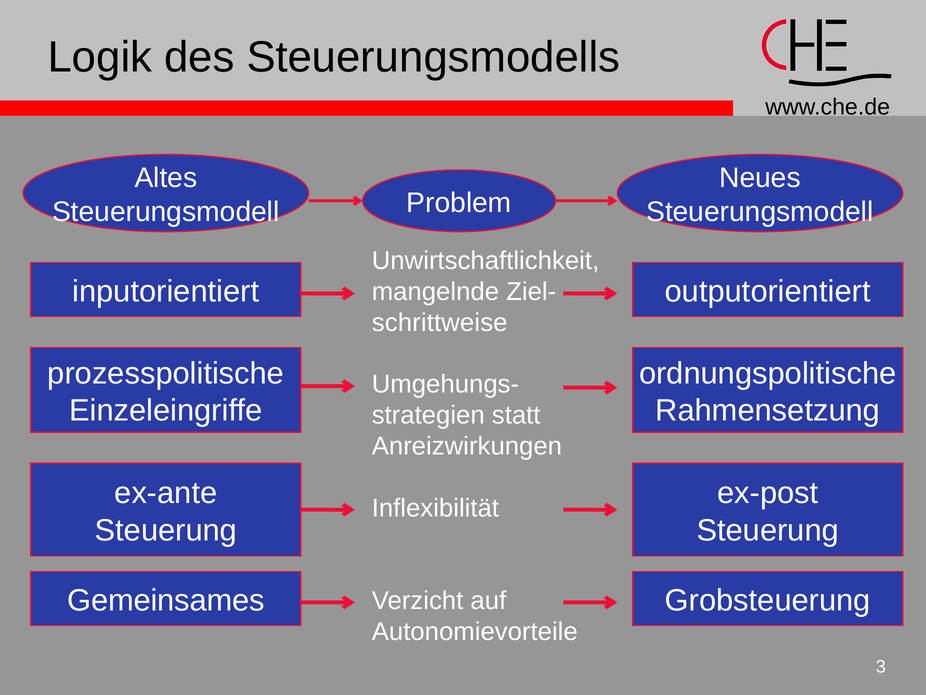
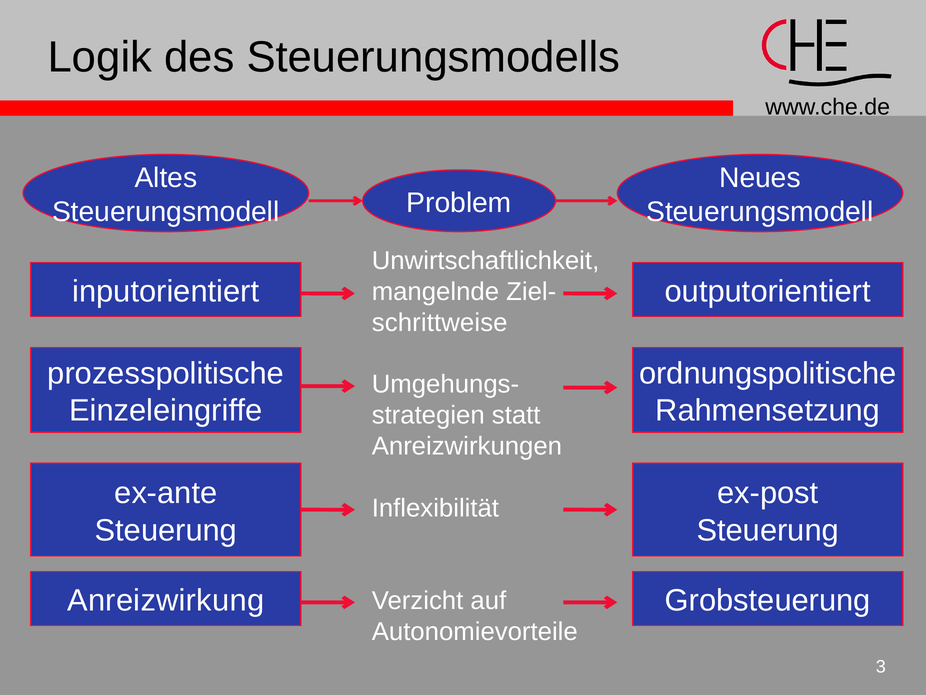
Gemeinsames: Gemeinsames -> Anreizwirkung
